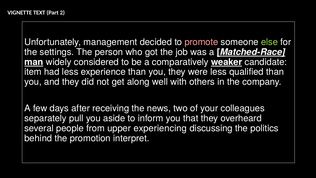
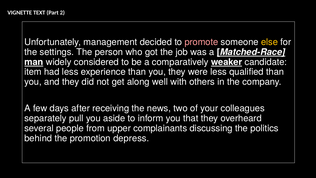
else colour: light green -> yellow
experiencing: experiencing -> complainants
interpret: interpret -> depress
